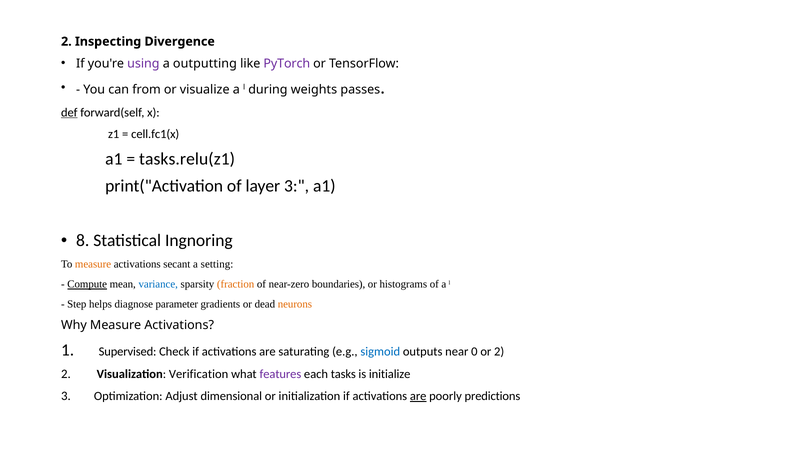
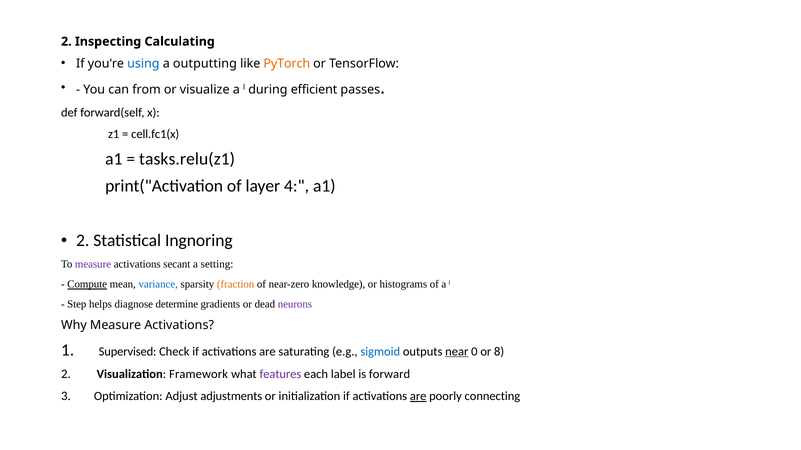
Divergence: Divergence -> Calculating
using colour: purple -> blue
PyTorch colour: purple -> orange
weights: weights -> efficient
def underline: present -> none
layer 3: 3 -> 4
8 at (83, 241): 8 -> 2
measure at (93, 265) colour: orange -> purple
boundaries: boundaries -> knowledge
parameter: parameter -> determine
neurons colour: orange -> purple
near underline: none -> present
or 2: 2 -> 8
Verification: Verification -> Framework
tasks: tasks -> label
initialize: initialize -> forward
dimensional: dimensional -> adjustments
predictions: predictions -> connecting
